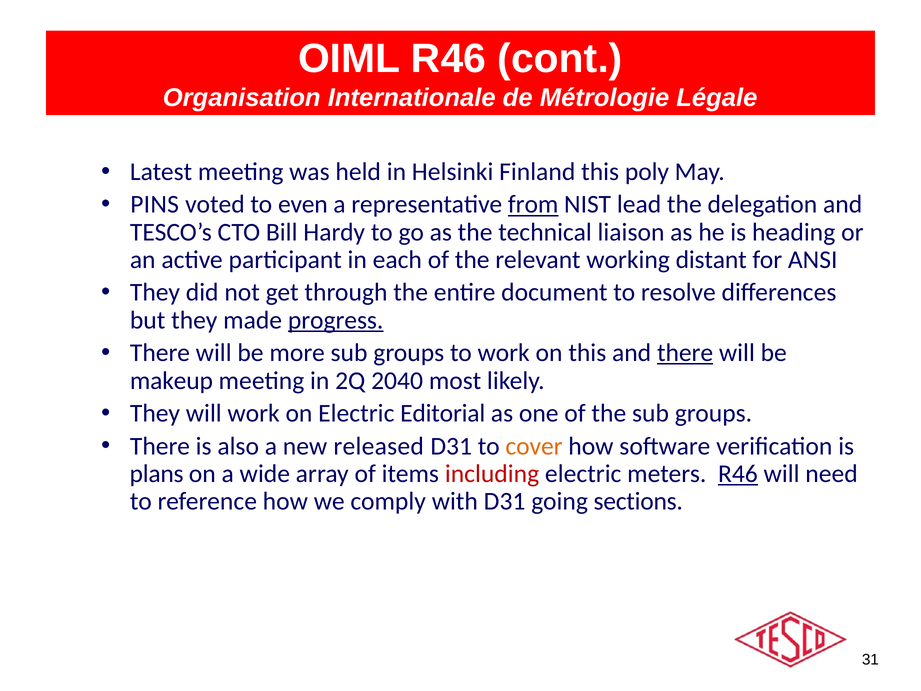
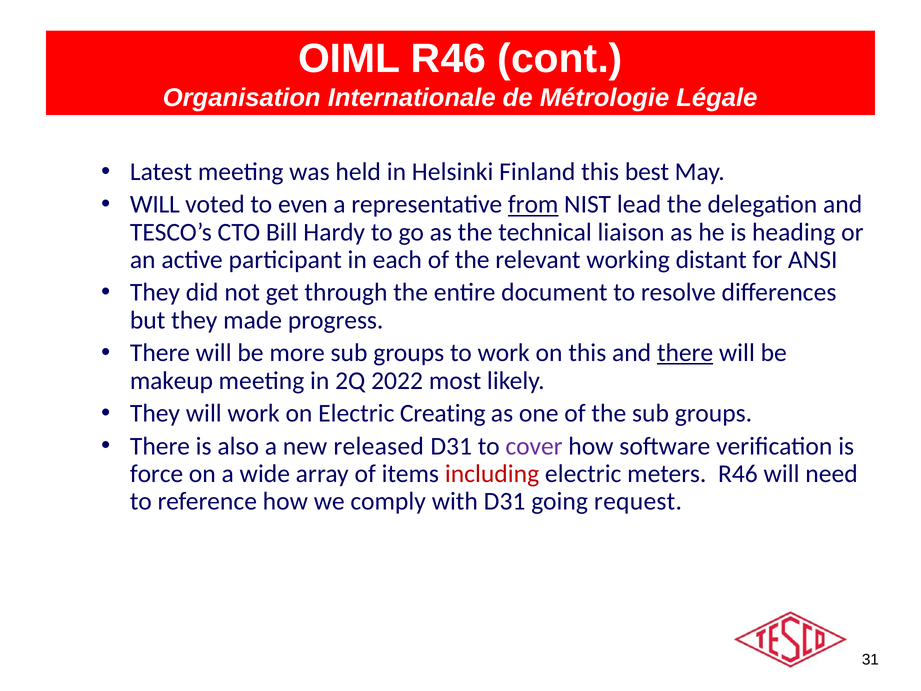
poly: poly -> best
PINS at (155, 204): PINS -> WILL
progress underline: present -> none
2040: 2040 -> 2022
Editorial: Editorial -> Creating
cover colour: orange -> purple
plans: plans -> force
R46 at (738, 474) underline: present -> none
sections: sections -> request
